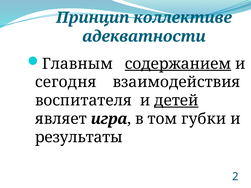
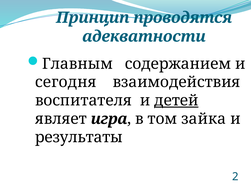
коллективе: коллективе -> проводятся
содержанием underline: present -> none
губки: губки -> зайка
